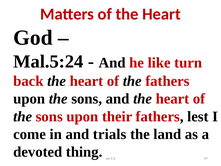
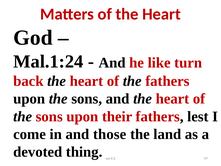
Mal.5:24: Mal.5:24 -> Mal.1:24
trials: trials -> those
